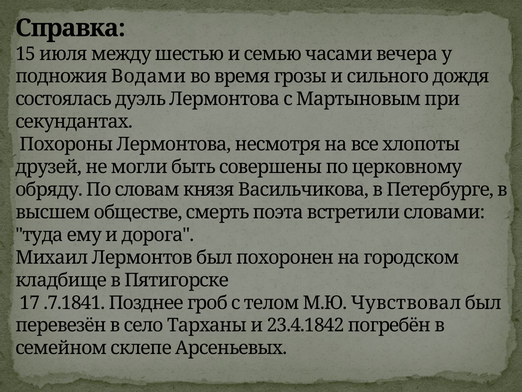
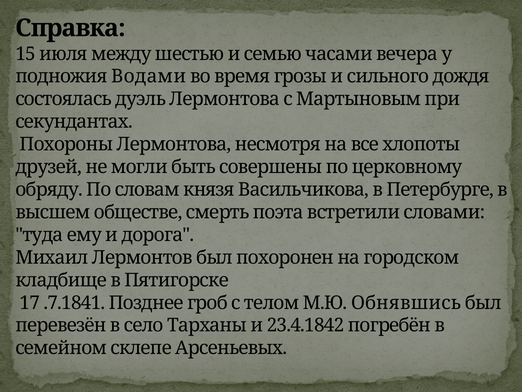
Чувствовал: Чувствовал -> Обнявшись
